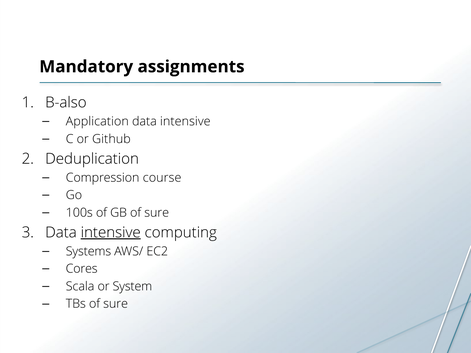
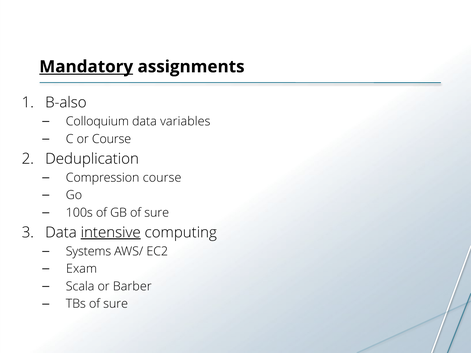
Mandatory underline: none -> present
Application: Application -> Colloquium
intensive at (185, 122): intensive -> variables
or Github: Github -> Course
Cores: Cores -> Exam
System: System -> Barber
